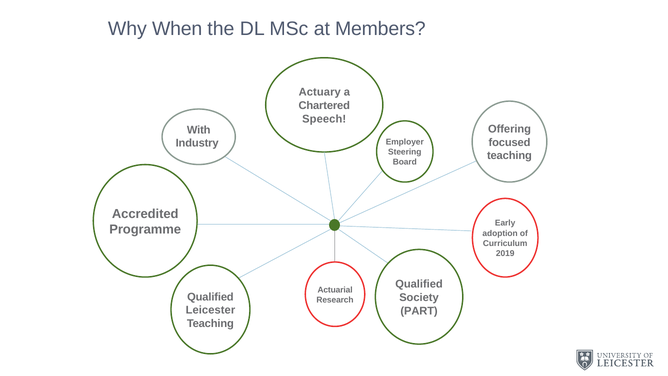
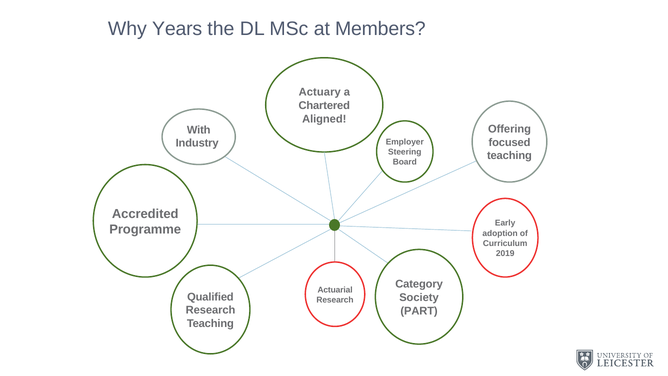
When: When -> Years
Speech: Speech -> Aligned
Qualified at (419, 284): Qualified -> Category
Leicester at (210, 310): Leicester -> Research
